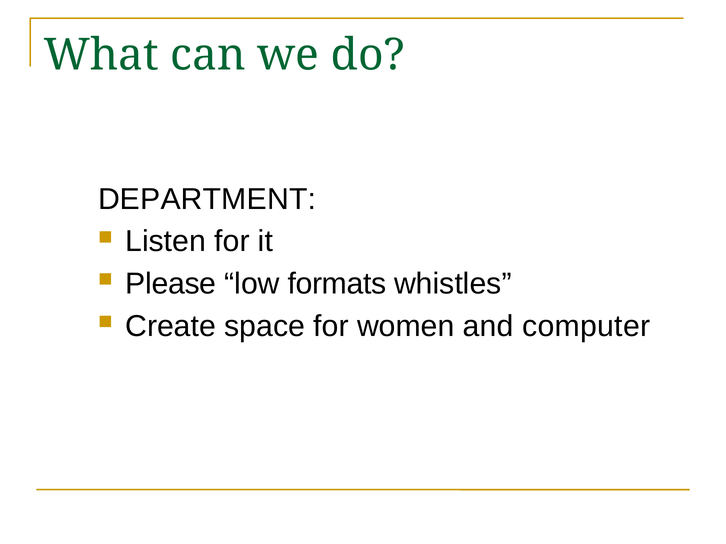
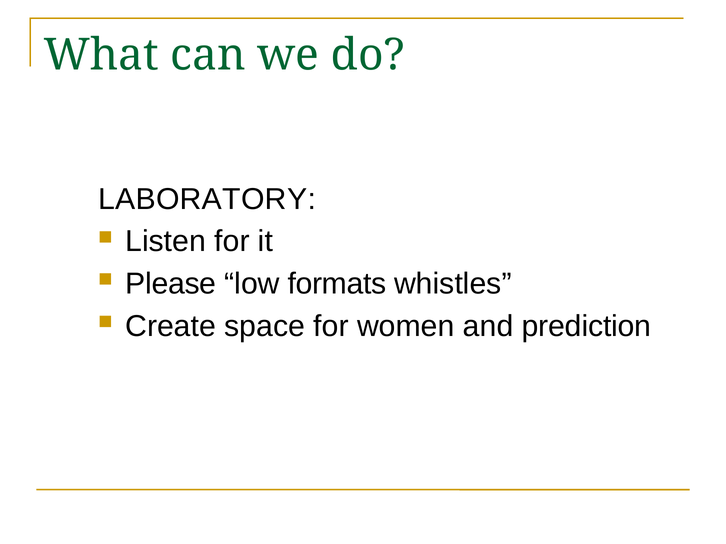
DEPARTMENT: DEPARTMENT -> LABORATORY
computer: computer -> prediction
